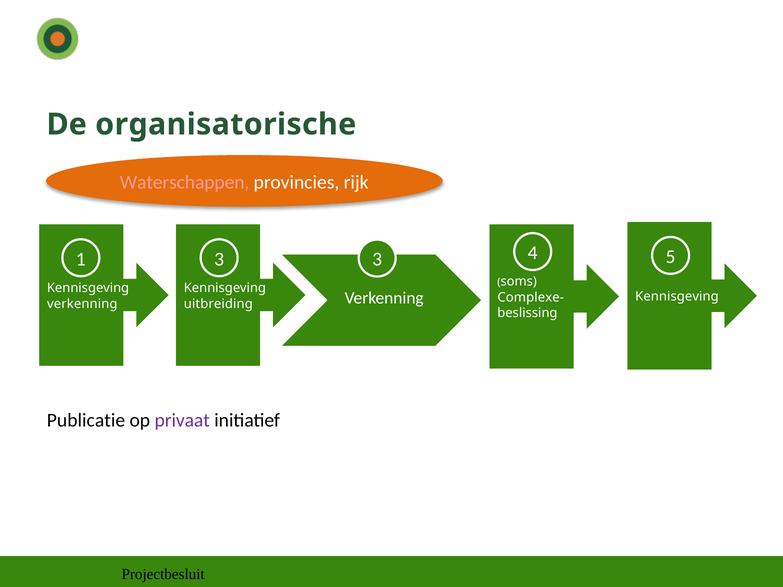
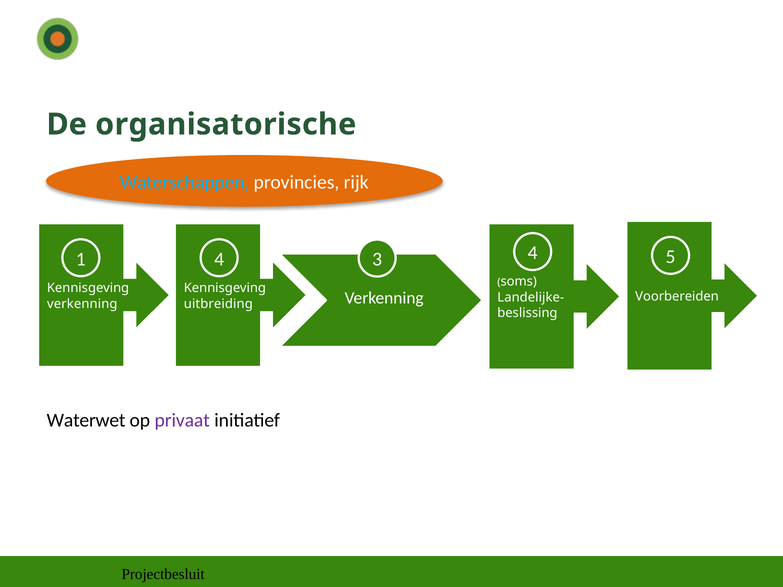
Waterschappen colour: pink -> light blue
1 3: 3 -> 4
Kennisgeving at (677, 297): Kennisgeving -> Voorbereiden
Complexe-: Complexe- -> Landelijke-
Publicatie: Publicatie -> Waterwet
